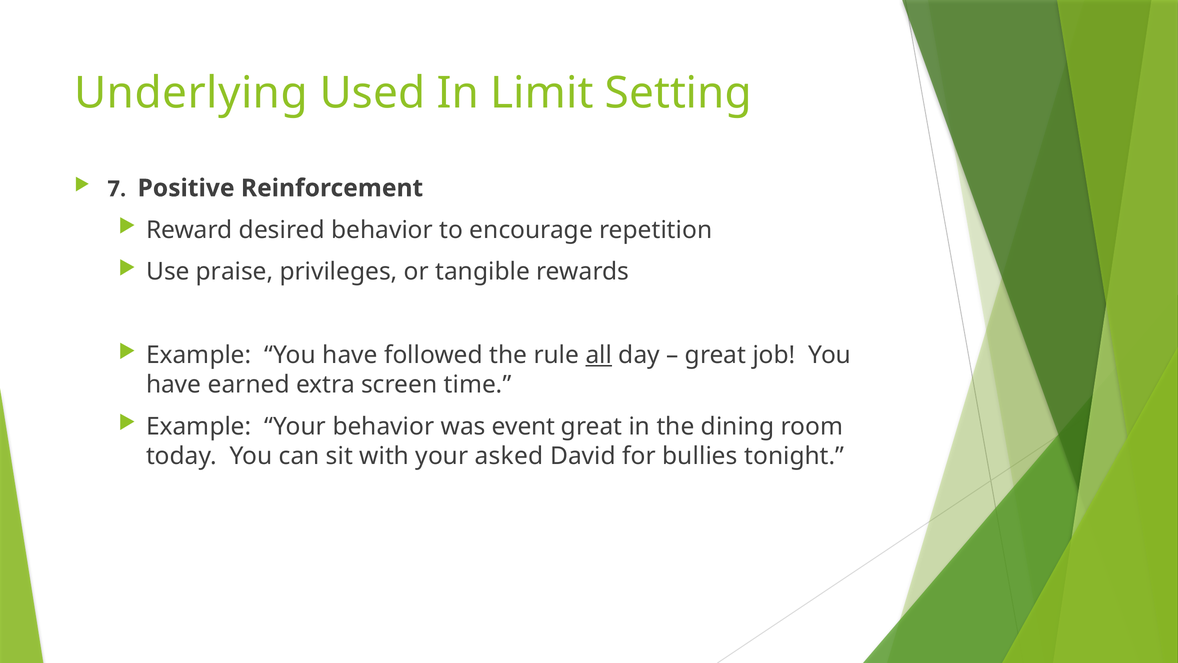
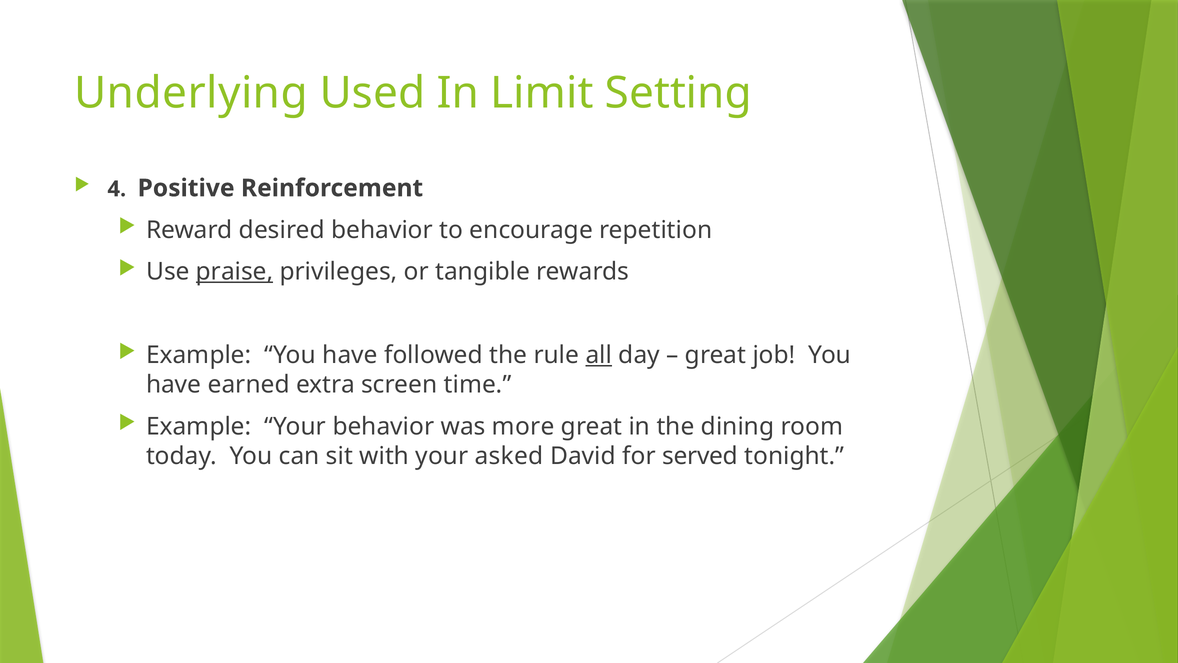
7: 7 -> 4
praise underline: none -> present
event: event -> more
bullies: bullies -> served
